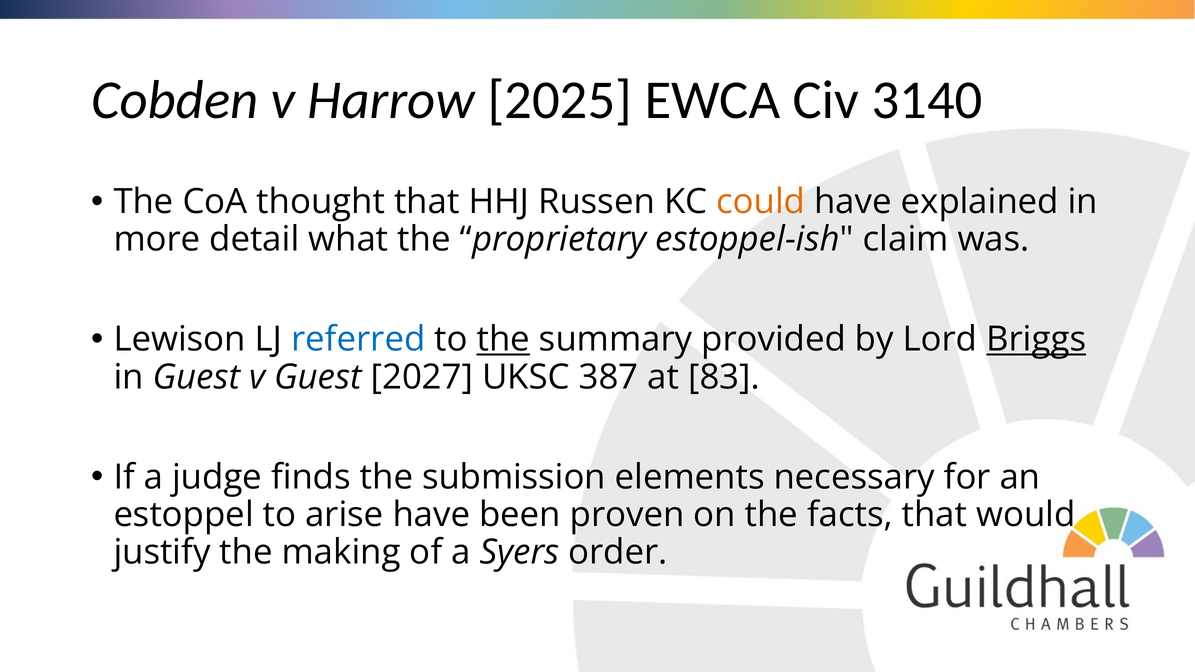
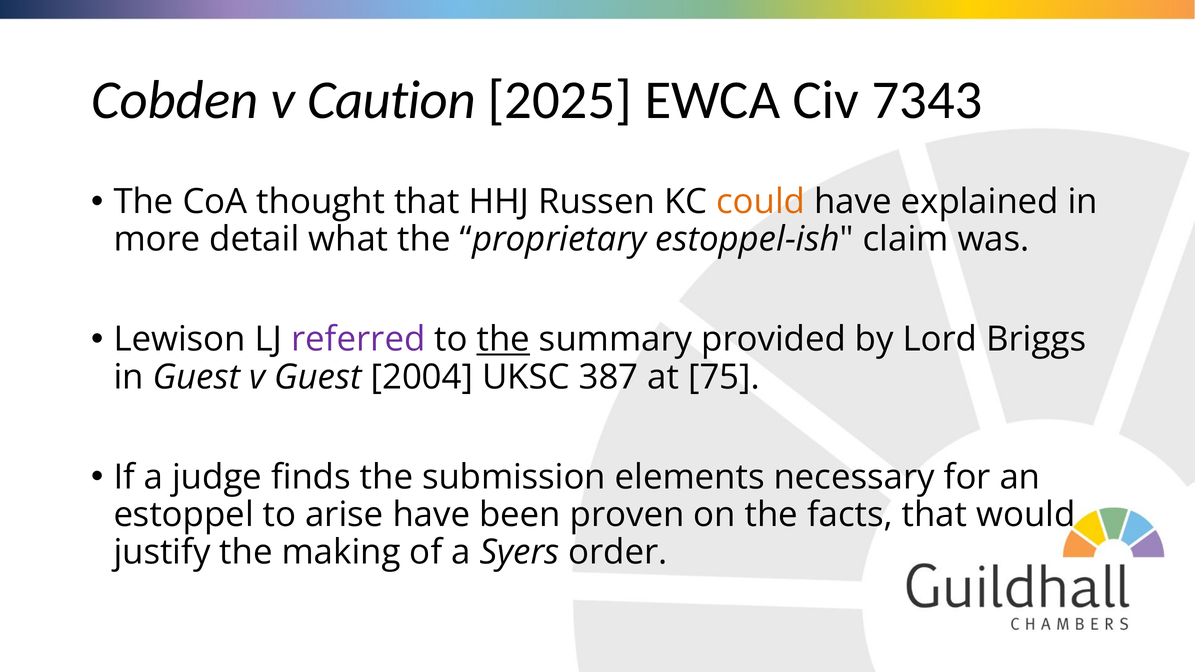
Harrow: Harrow -> Caution
3140: 3140 -> 7343
referred colour: blue -> purple
Briggs underline: present -> none
2027: 2027 -> 2004
83: 83 -> 75
